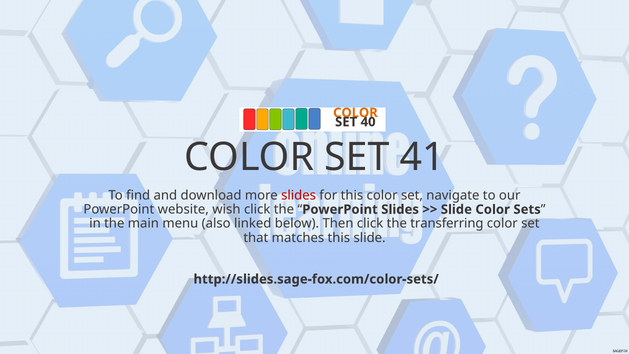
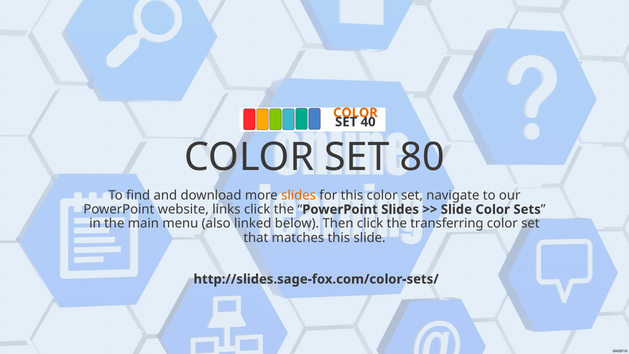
41: 41 -> 80
slides at (299, 195) colour: red -> orange
wish: wish -> links
